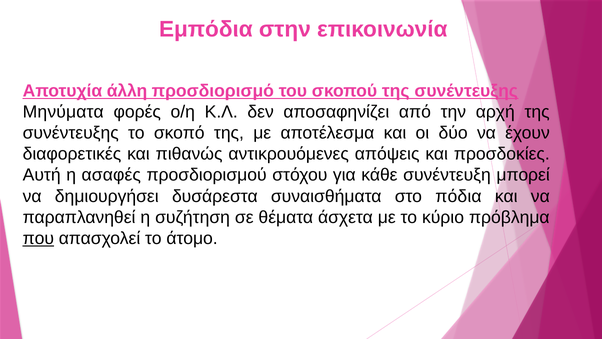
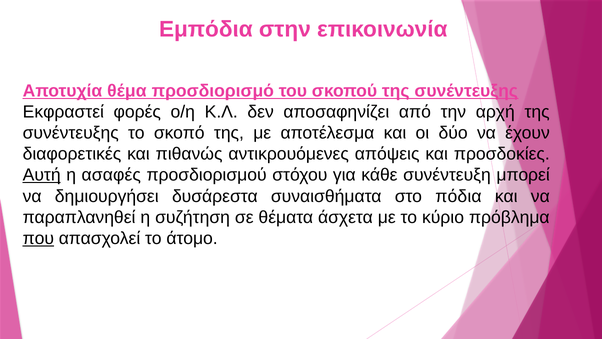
άλλη: άλλη -> θέμα
Μηνύματα: Μηνύματα -> Εκφραστεί
Αυτή underline: none -> present
